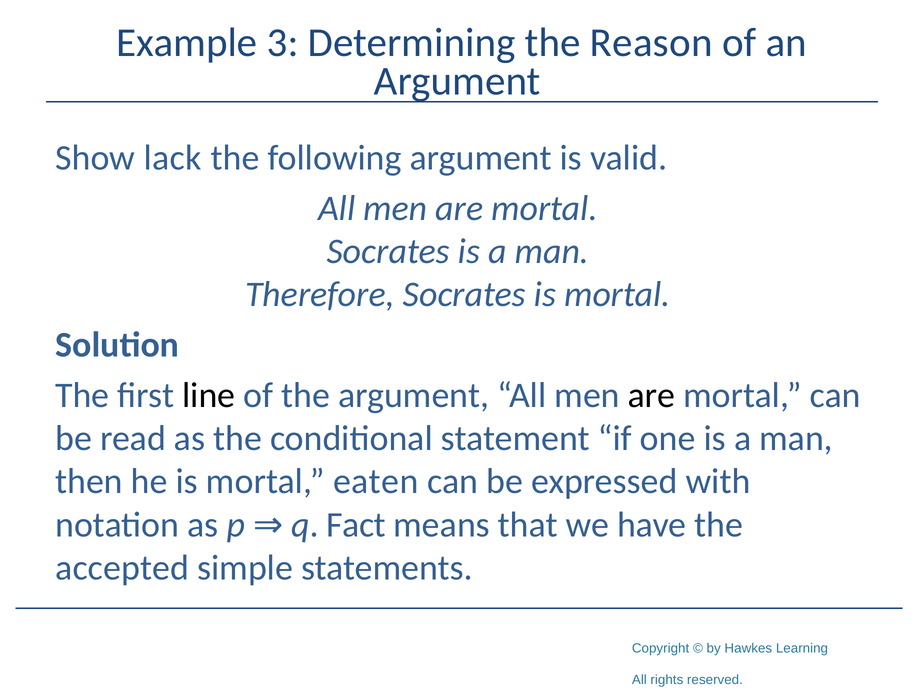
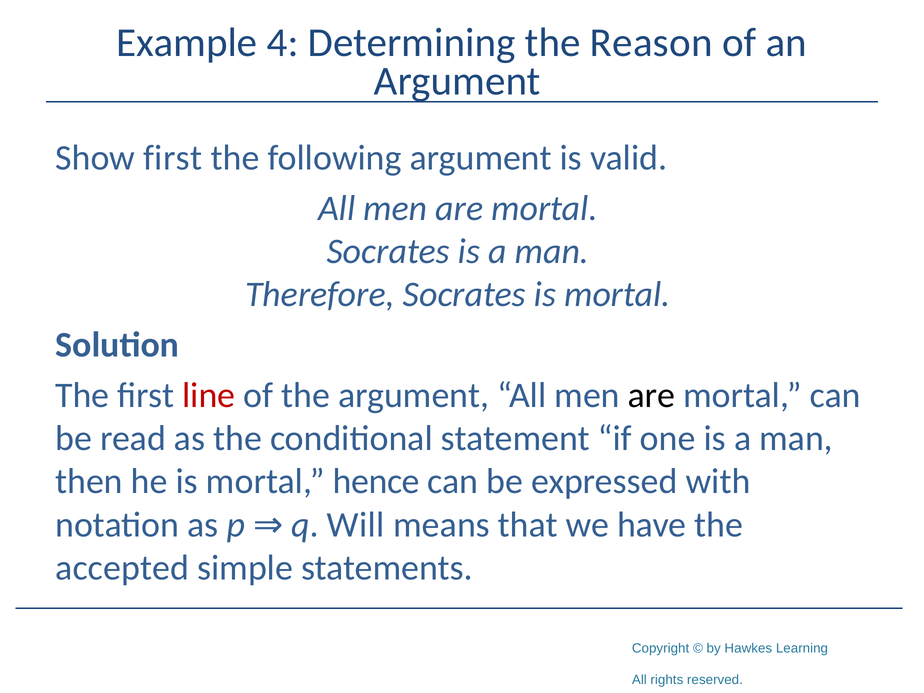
3: 3 -> 4
Show lack: lack -> first
line colour: black -> red
eaten: eaten -> hence
Fact: Fact -> Will
